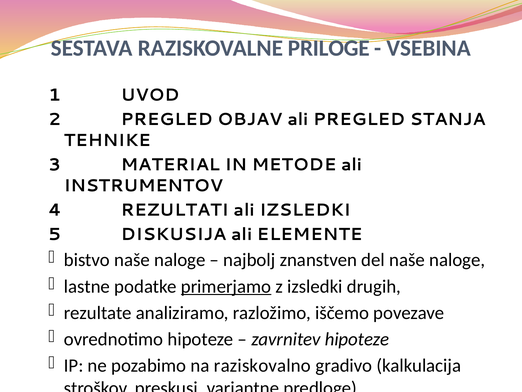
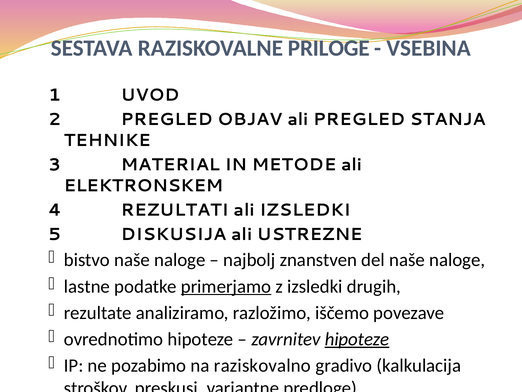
INSTRUMENTOV: INSTRUMENTOV -> ELEKTRONSKEM
ELEMENTE: ELEMENTE -> USTREZNE
hipoteze at (357, 339) underline: none -> present
